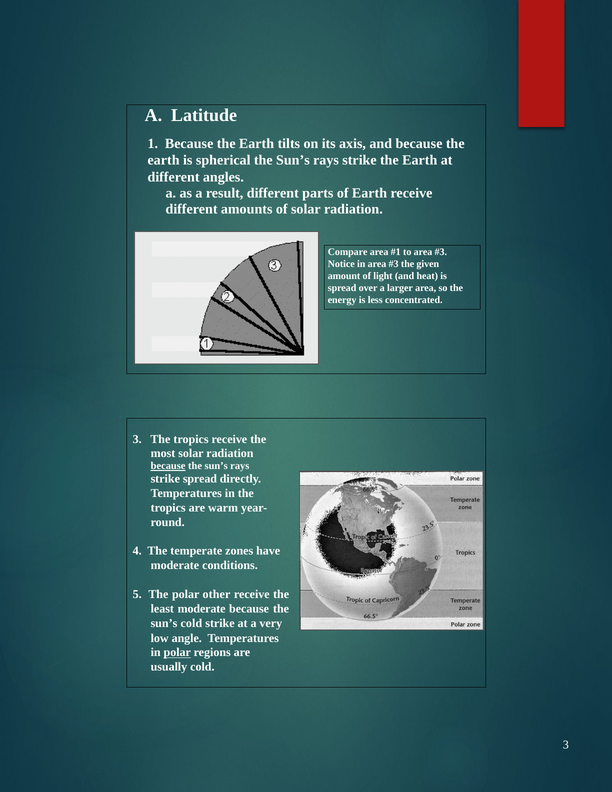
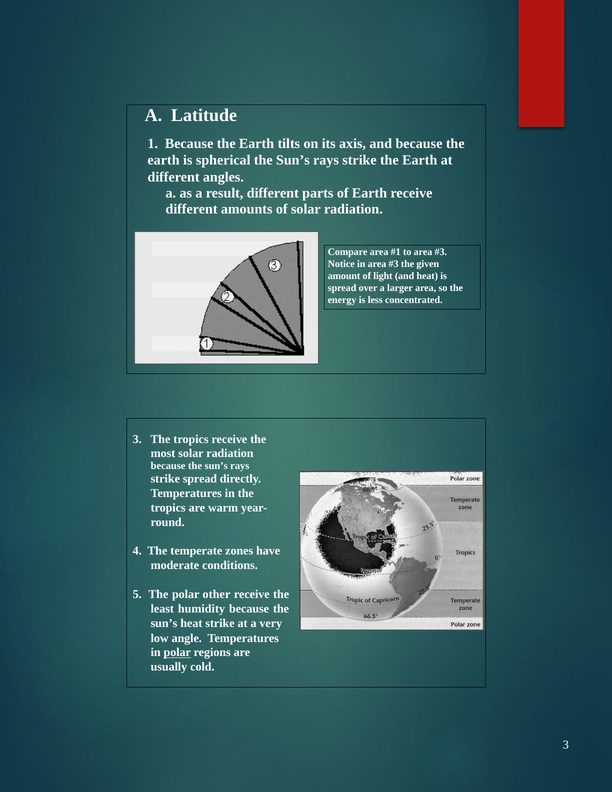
because at (168, 466) underline: present -> none
least moderate: moderate -> humidity
sun’s cold: cold -> heat
